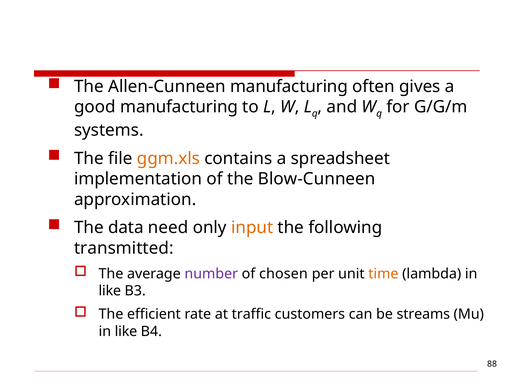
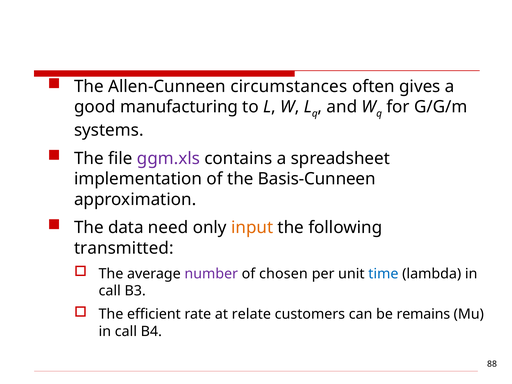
Allen-Cunneen manufacturing: manufacturing -> circumstances
ggm.xls colour: orange -> purple
Blow-Cunneen: Blow-Cunneen -> Basis-Cunneen
time colour: orange -> blue
like at (110, 291): like -> call
traffic: traffic -> relate
streams: streams -> remains
like at (126, 331): like -> call
